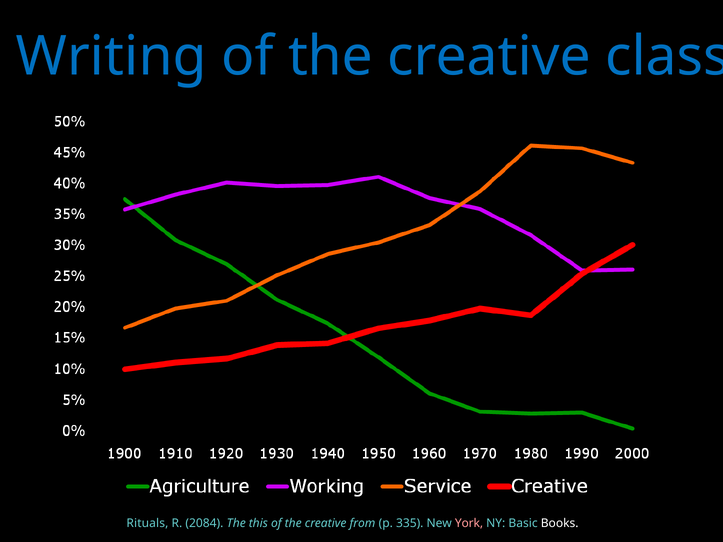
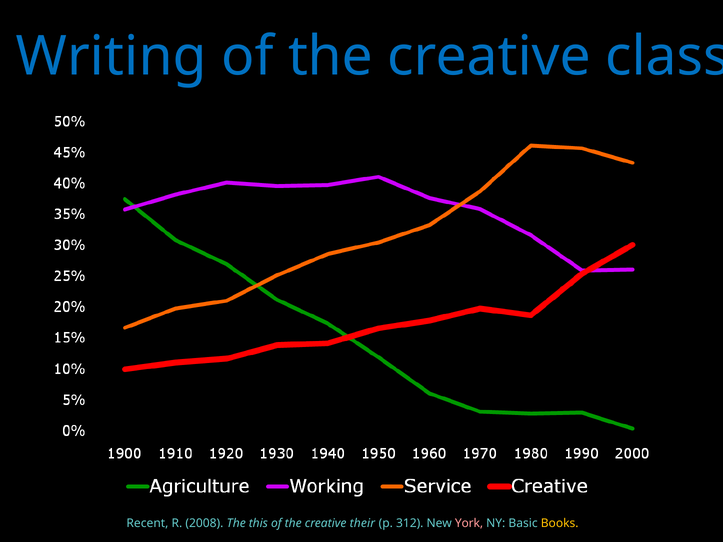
Rituals: Rituals -> Recent
2084: 2084 -> 2008
from: from -> their
335: 335 -> 312
Books colour: white -> yellow
